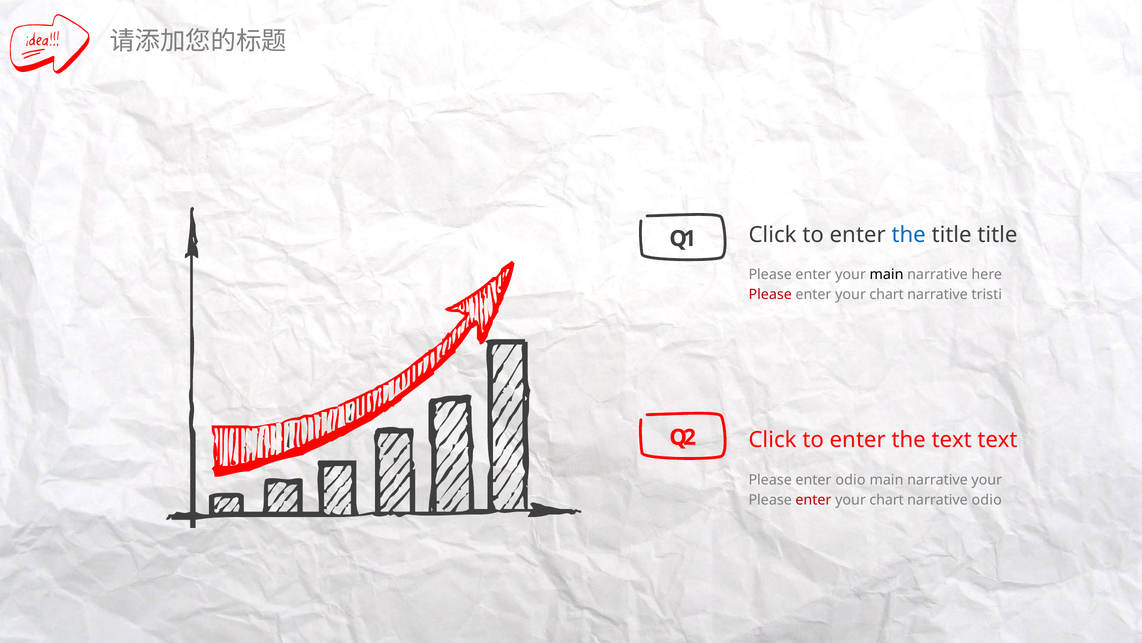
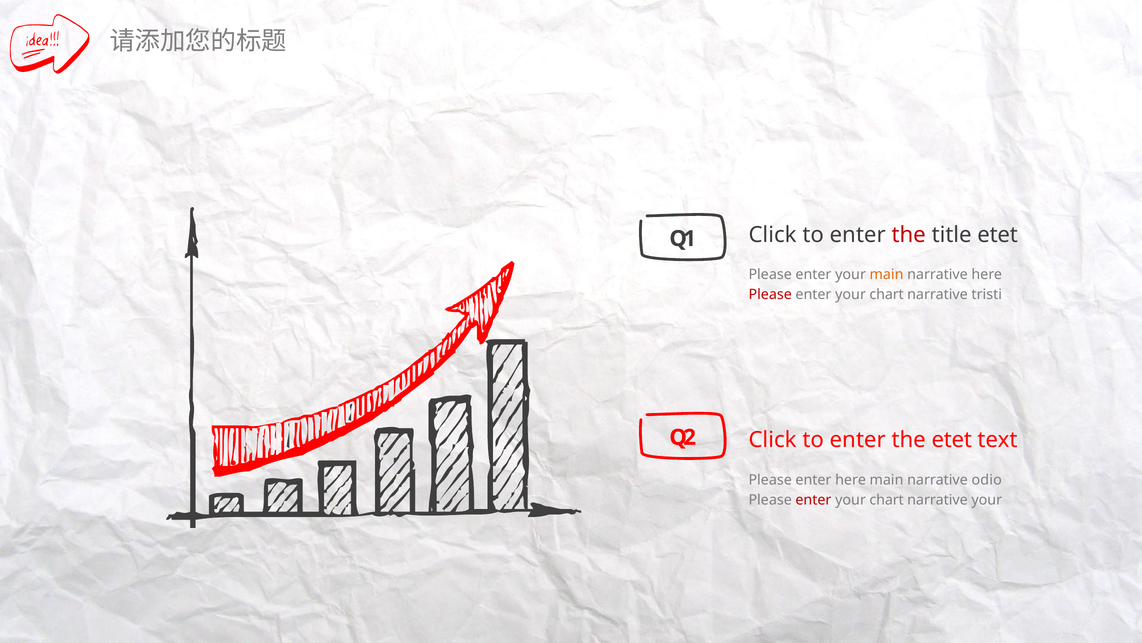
the at (909, 235) colour: blue -> red
title title: title -> etet
main at (886, 274) colour: black -> orange
the text: text -> etet
enter odio: odio -> here
narrative your: your -> odio
narrative odio: odio -> your
